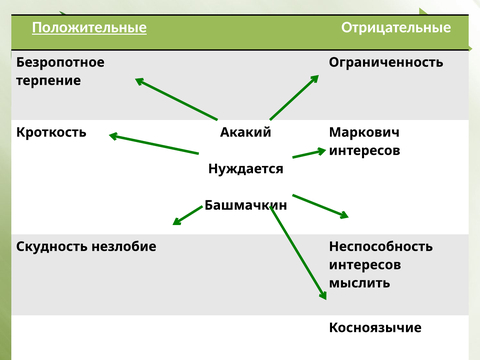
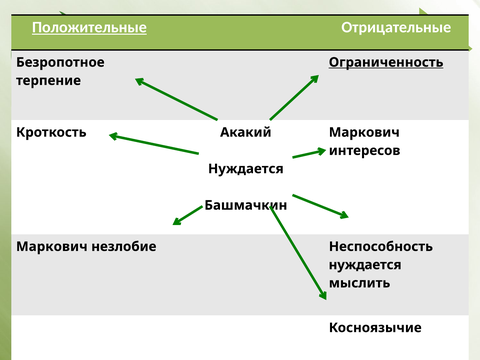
Ограниченность underline: none -> present
Скудность at (52, 247): Скудность -> Маркович
интересов at (365, 265): интересов -> нуждается
